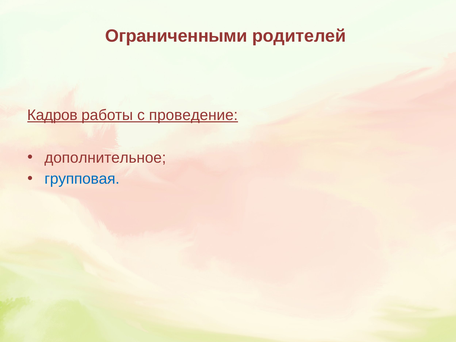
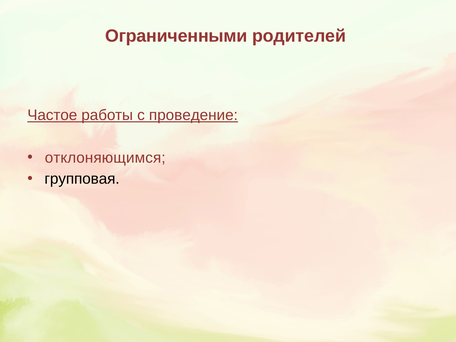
Кадров: Кадров -> Частое
дополнительное: дополнительное -> отклоняющимся
групповая colour: blue -> black
